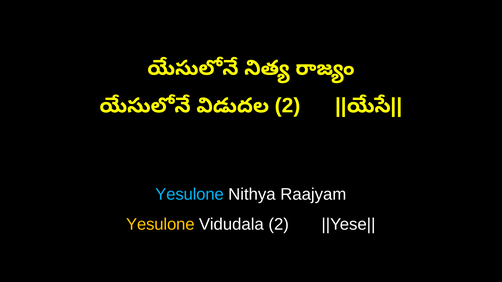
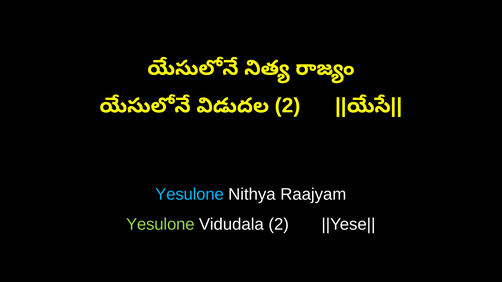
Yesulone at (160, 225) colour: yellow -> light green
